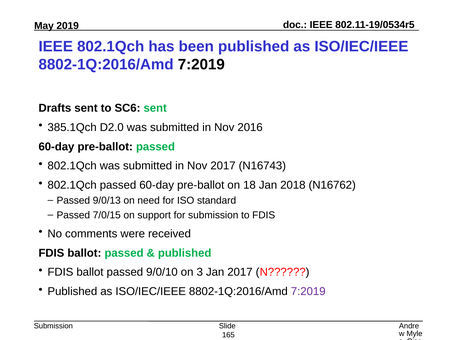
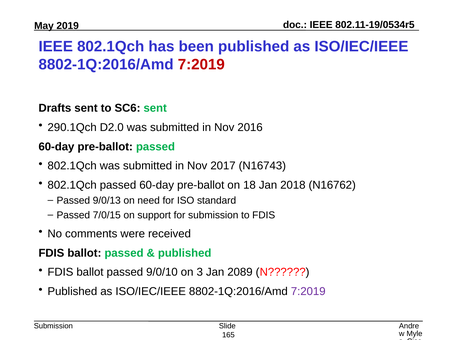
7:2019 at (201, 64) colour: black -> red
385.1Qch: 385.1Qch -> 290.1Qch
Jan 2017: 2017 -> 2089
